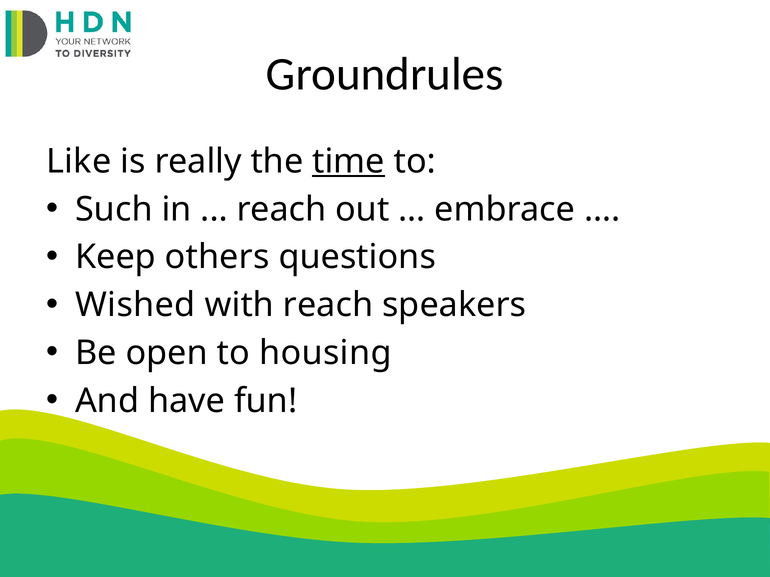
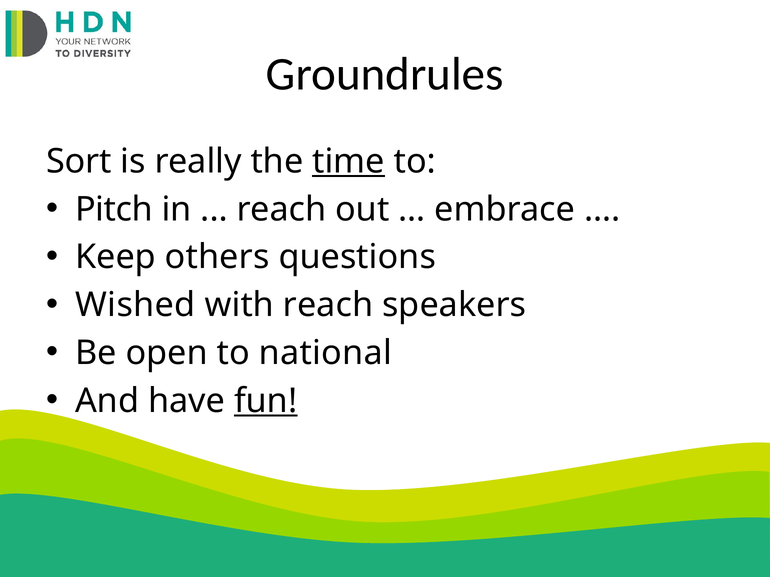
Like: Like -> Sort
Such: Such -> Pitch
housing: housing -> national
fun underline: none -> present
